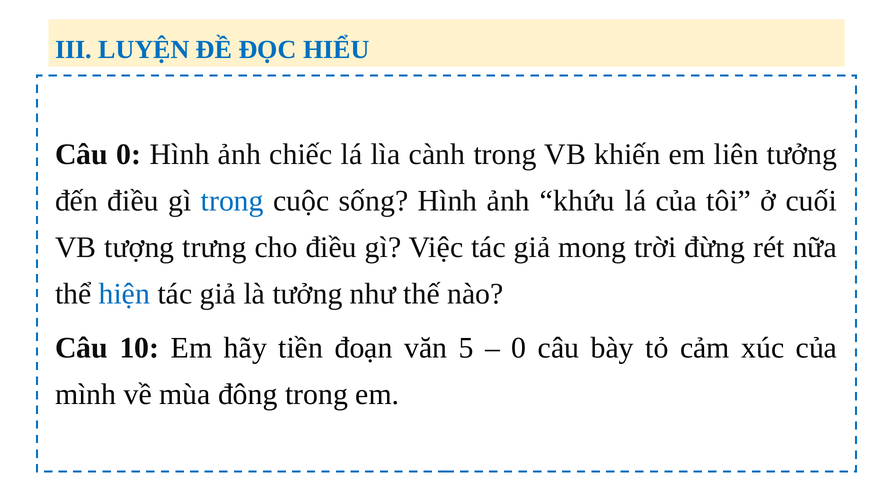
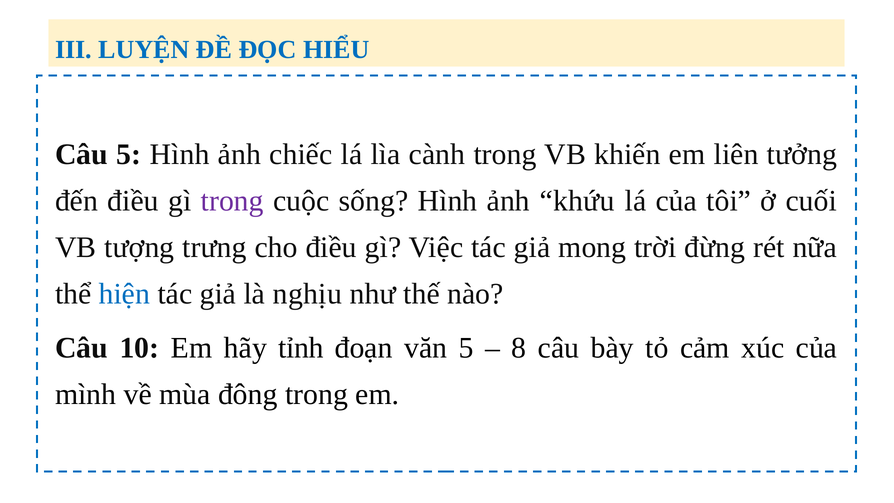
Câu 0: 0 -> 5
trong at (232, 201) colour: blue -> purple
là tưởng: tưởng -> nghịu
tiền: tiền -> tỉnh
0 at (519, 348): 0 -> 8
